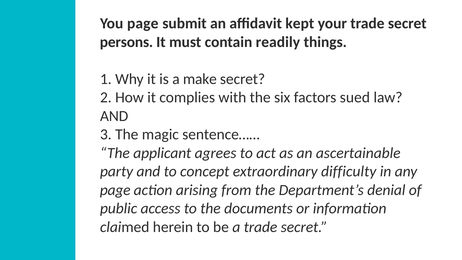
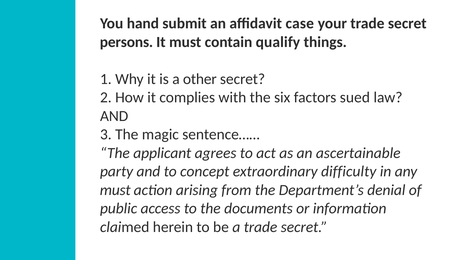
You page: page -> hand
kept: kept -> case
readily: readily -> qualify
make: make -> other
page at (115, 190): page -> must
